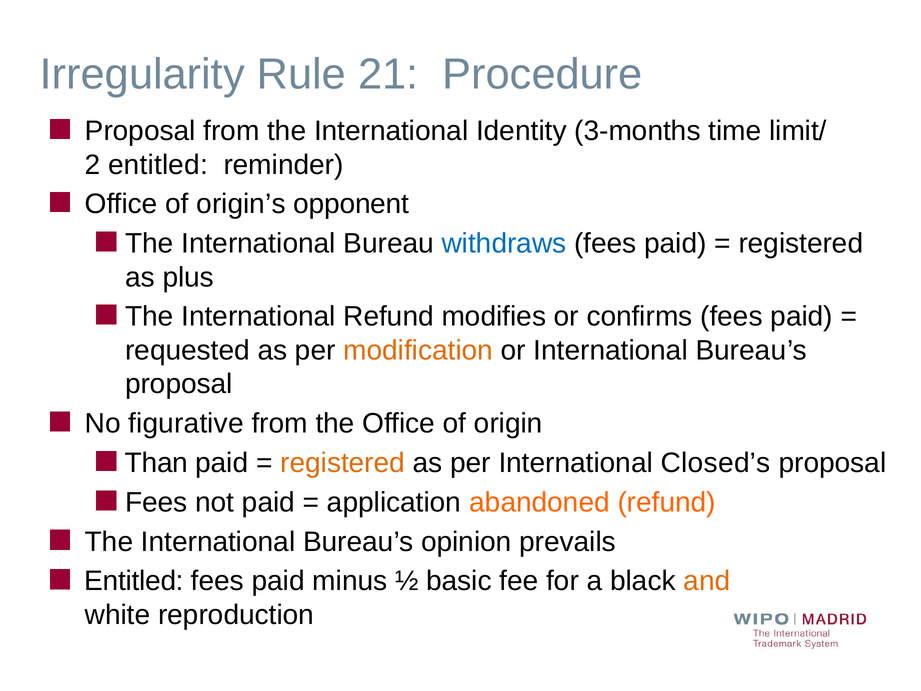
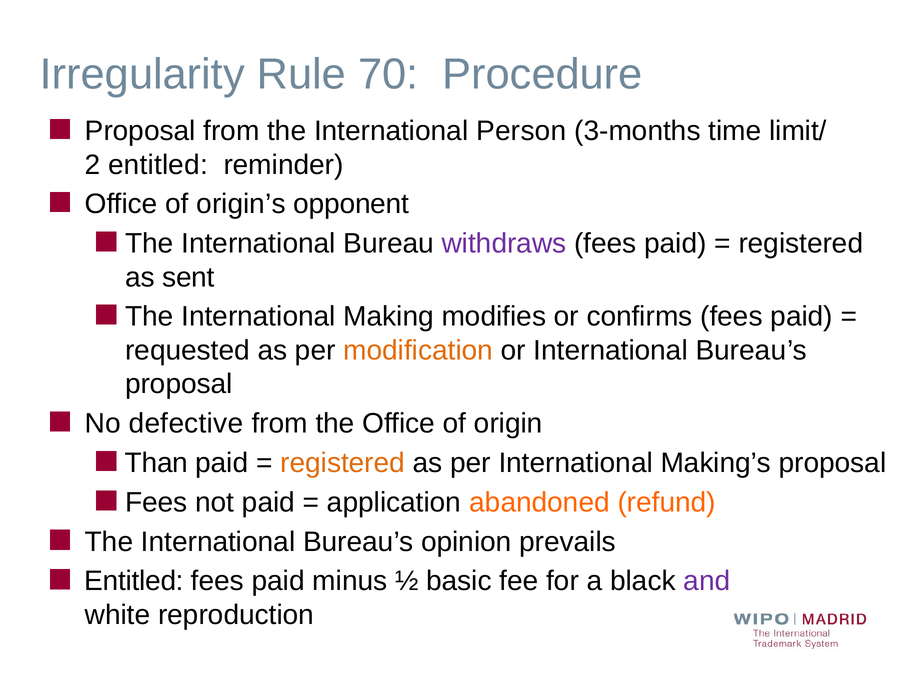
21: 21 -> 70
Identity: Identity -> Person
withdraws colour: blue -> purple
plus: plus -> sent
International Refund: Refund -> Making
figurative: figurative -> defective
Closed’s: Closed’s -> Making’s
and colour: orange -> purple
